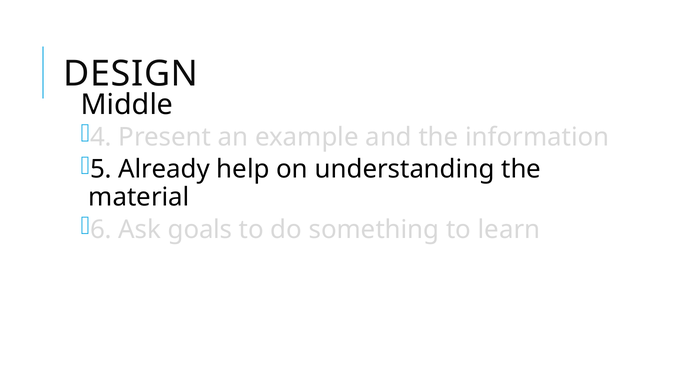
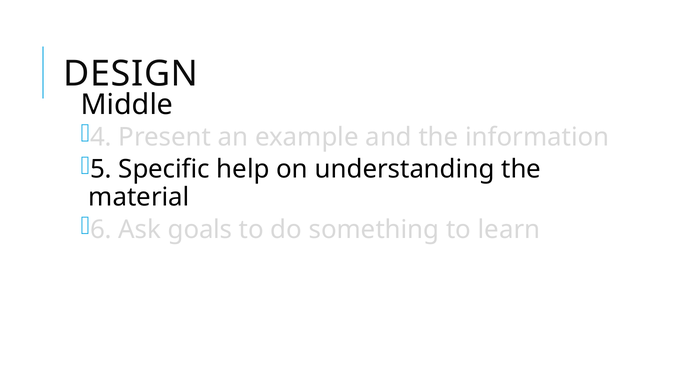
Already: Already -> Specific
